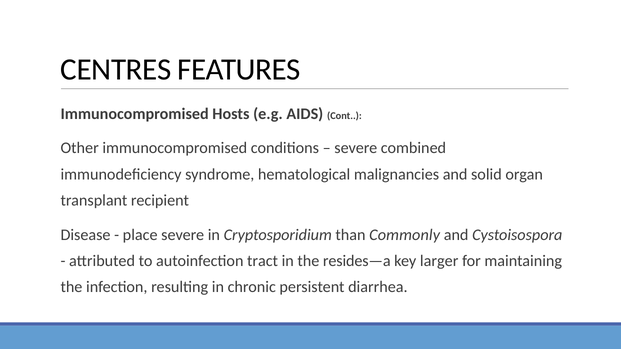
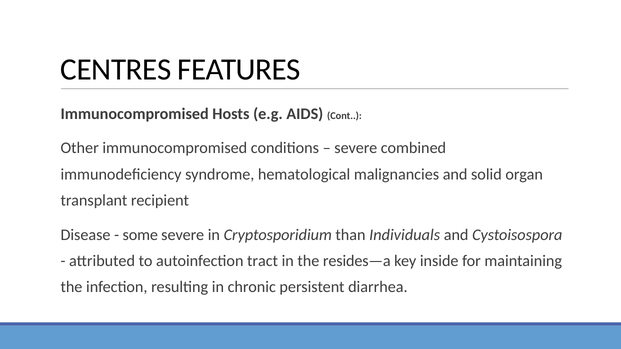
place: place -> some
Commonly: Commonly -> Individuals
larger: larger -> inside
